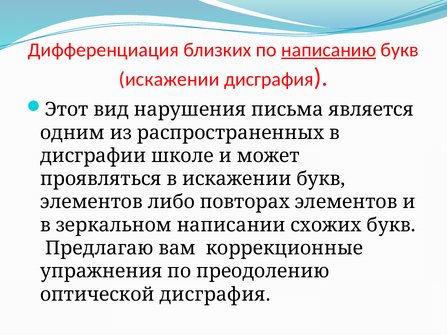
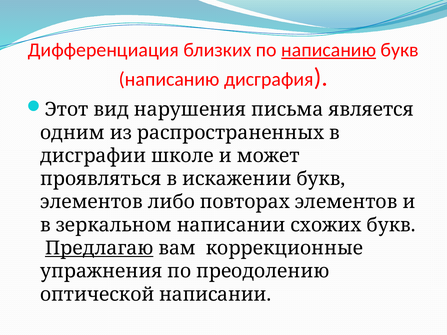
искажении at (169, 79): искажении -> написанию
Предлагаю underline: none -> present
оптической дисграфия: дисграфия -> написании
